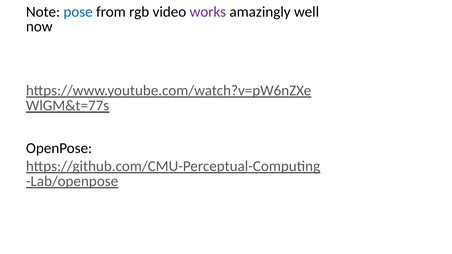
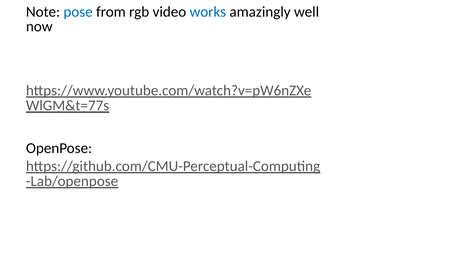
works colour: purple -> blue
